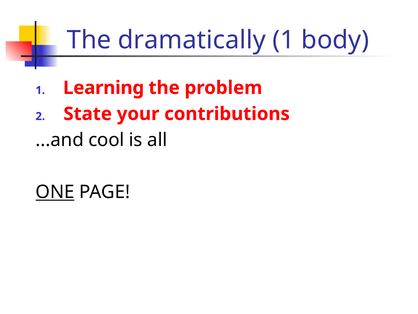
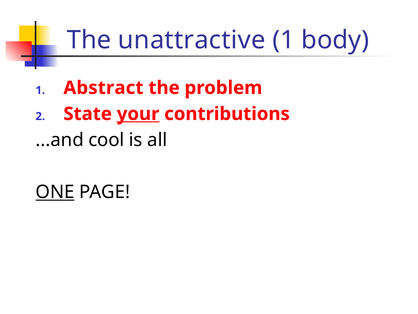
dramatically: dramatically -> unattractive
Learning: Learning -> Abstract
your underline: none -> present
